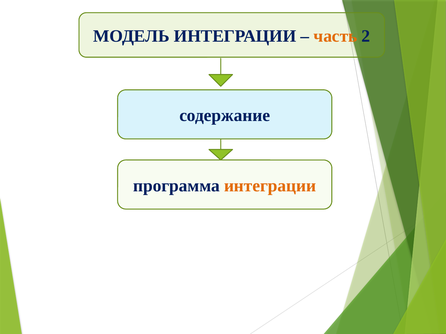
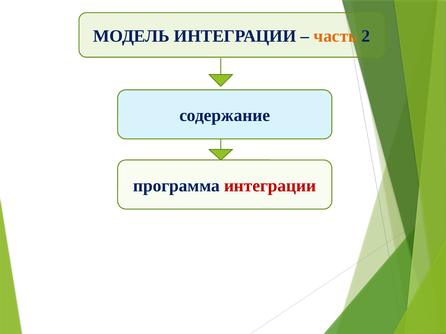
интеграции at (270, 186) colour: orange -> red
